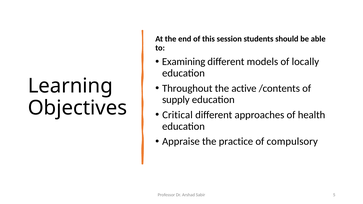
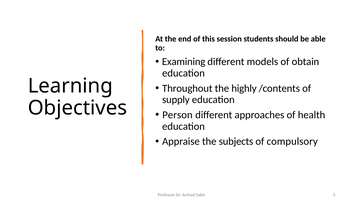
locally: locally -> obtain
active: active -> highly
Critical: Critical -> Person
practice: practice -> subjects
